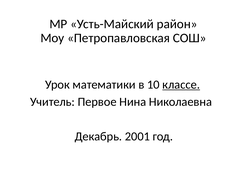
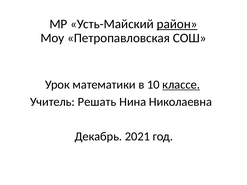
район underline: none -> present
Первое: Первое -> Решать
2001: 2001 -> 2021
